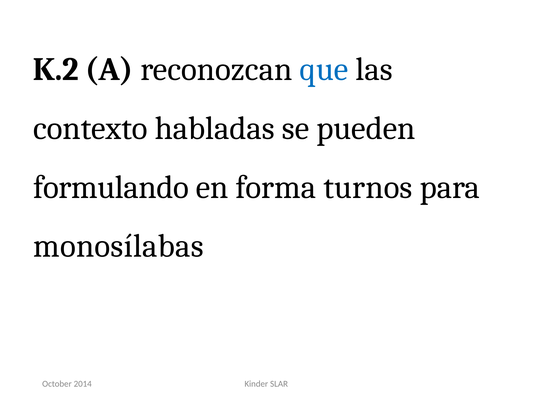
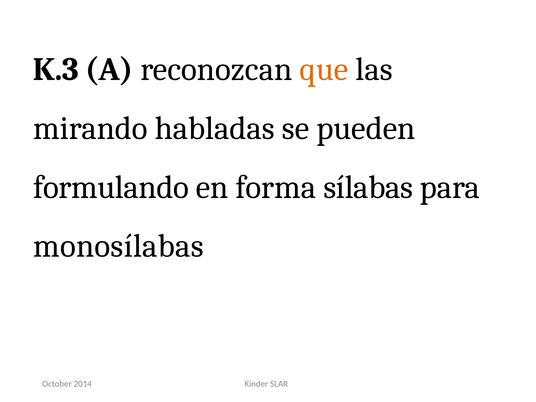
K.2: K.2 -> K.3
que colour: blue -> orange
contexto: contexto -> mirando
turnos: turnos -> sílabas
